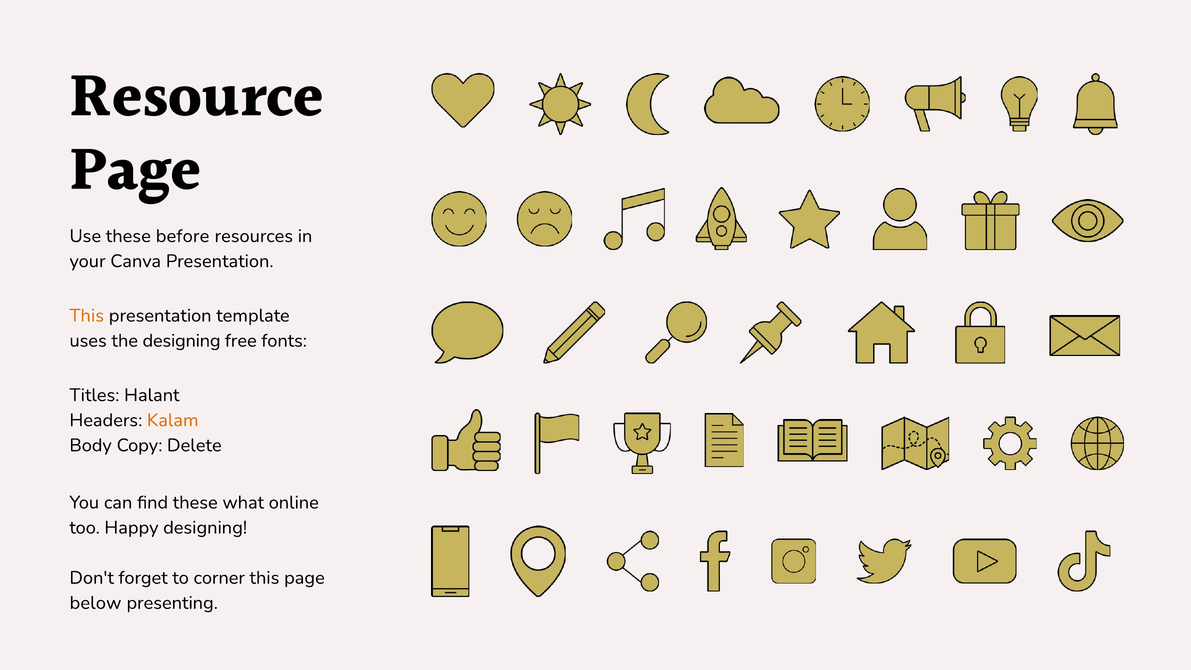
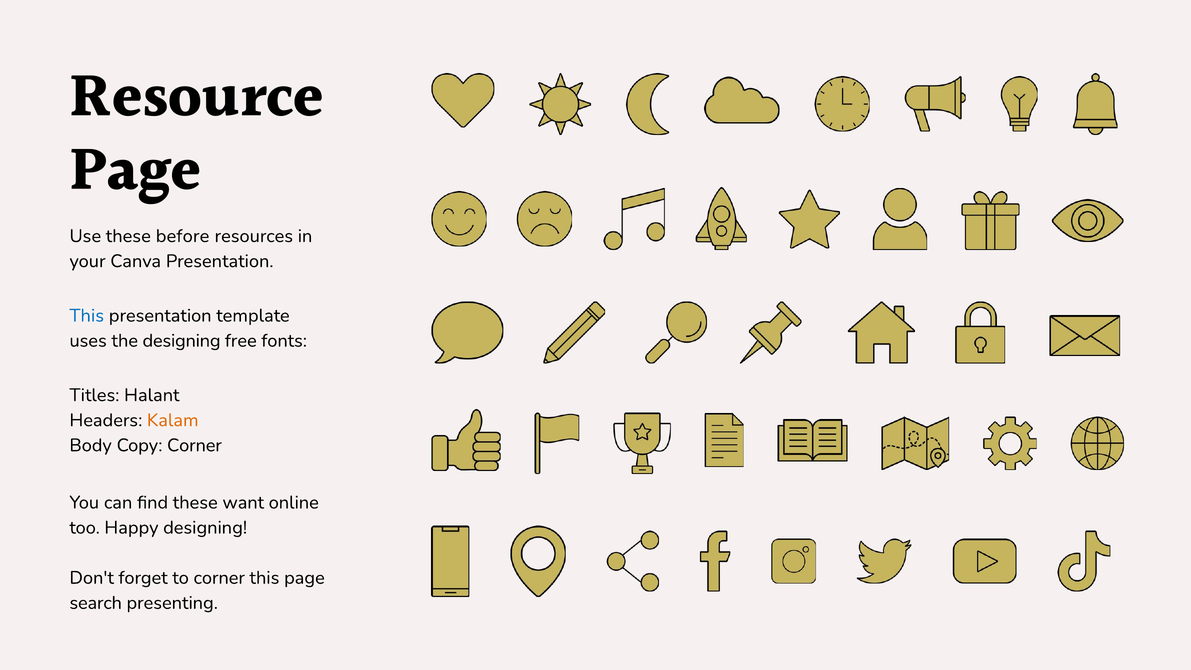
This at (87, 316) colour: orange -> blue
Copy Delete: Delete -> Corner
what: what -> want
below: below -> search
